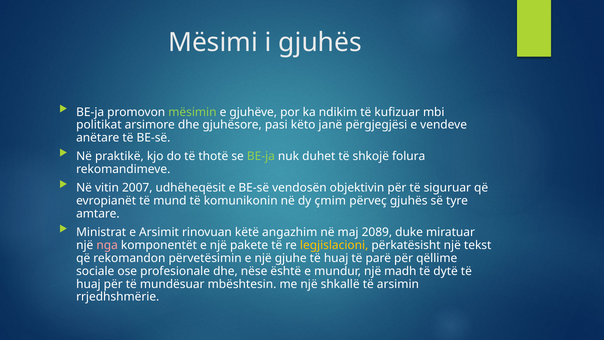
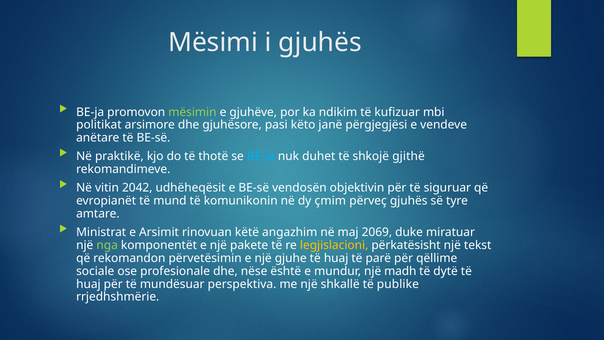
BE-ja at (261, 156) colour: light green -> light blue
folura: folura -> gjithë
2007: 2007 -> 2042
2089: 2089 -> 2069
nga colour: pink -> light green
mbështesin: mbështesin -> perspektiva
arsimin: arsimin -> publike
